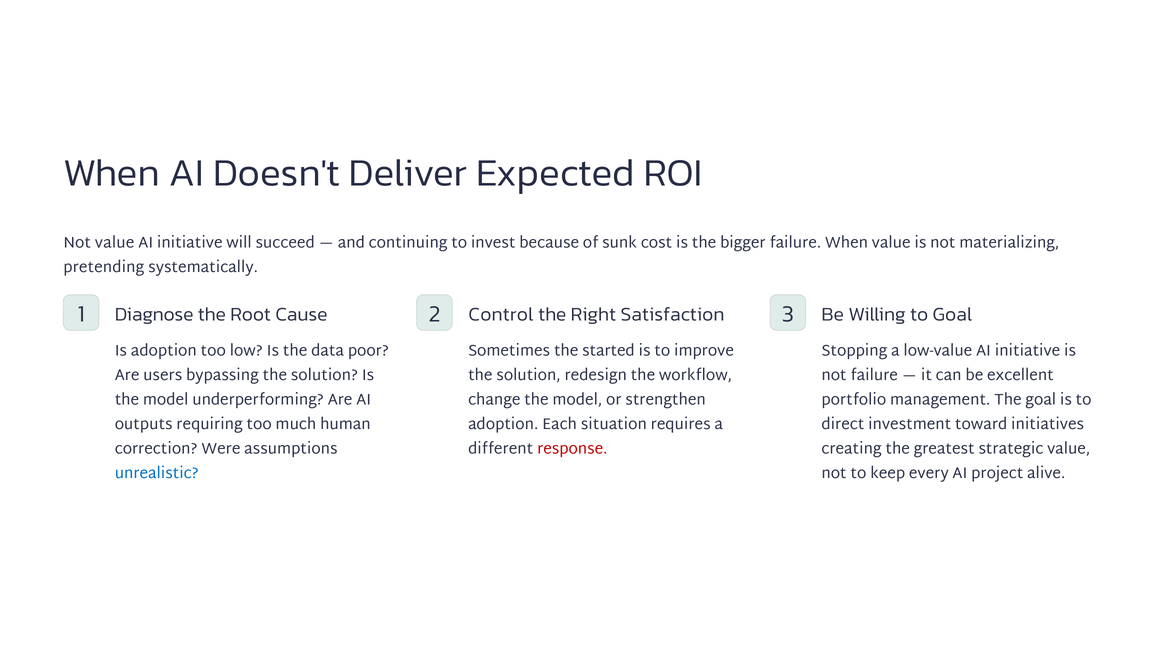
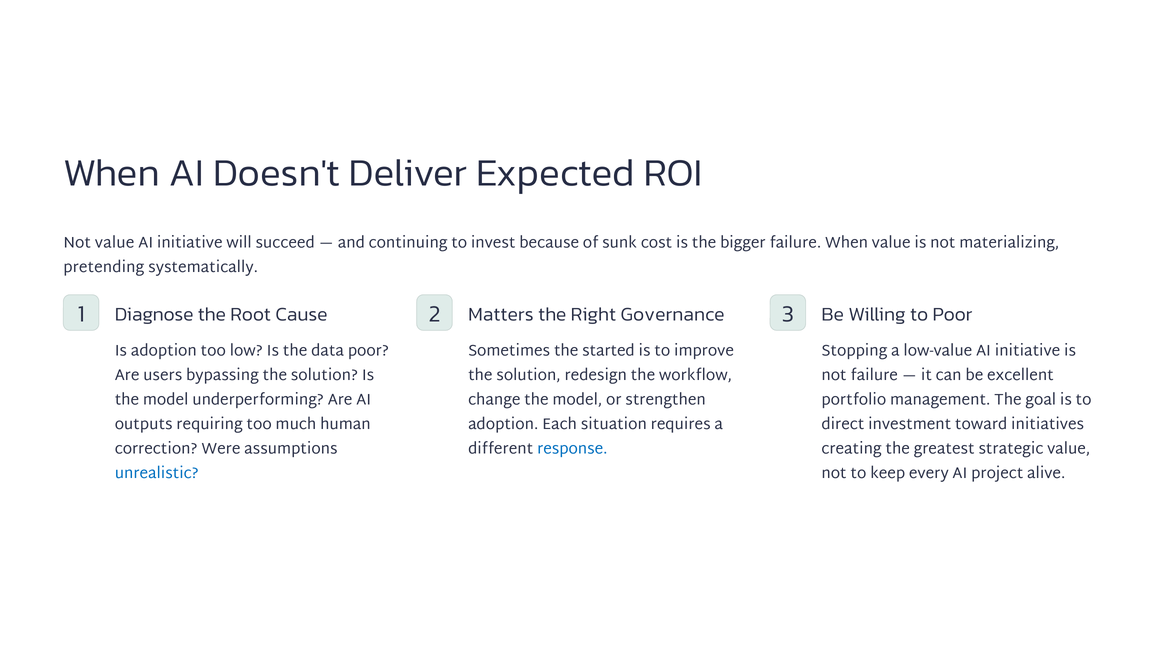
Control: Control -> Matters
Satisfaction: Satisfaction -> Governance
to Goal: Goal -> Poor
response colour: red -> blue
